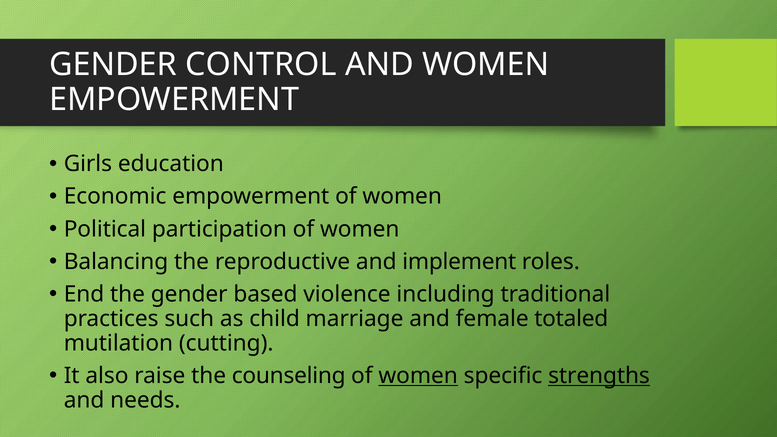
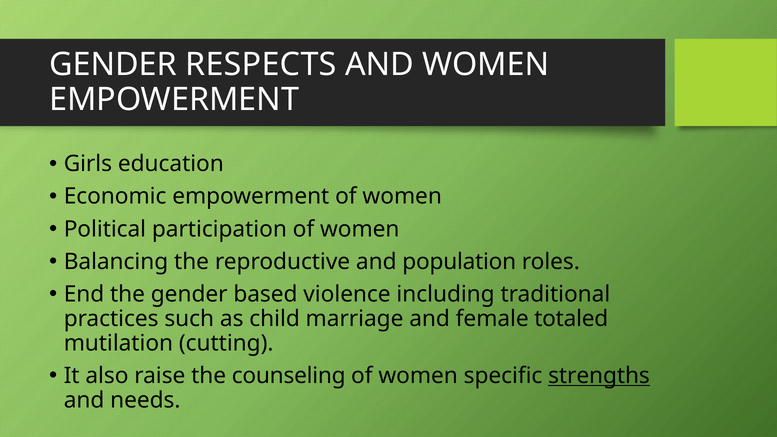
CONTROL: CONTROL -> RESPECTS
implement: implement -> population
women at (418, 376) underline: present -> none
